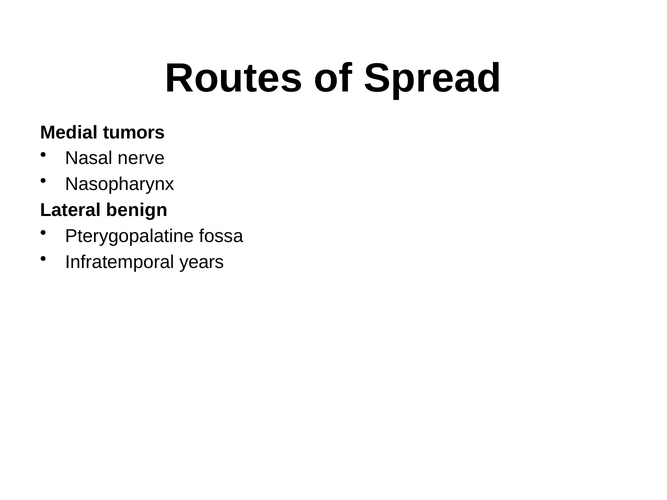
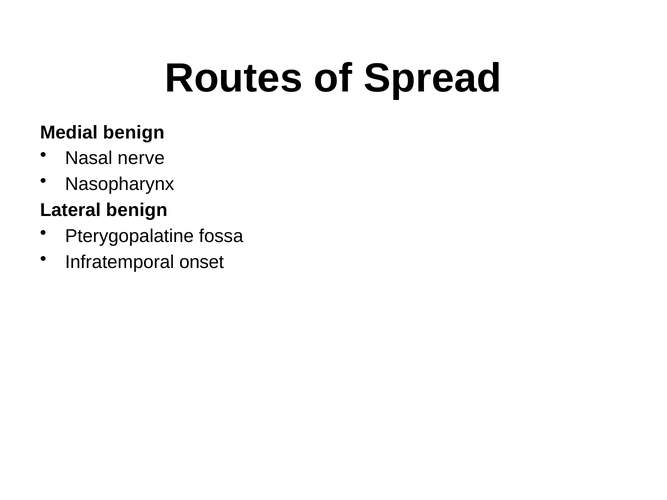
Medial tumors: tumors -> benign
years: years -> onset
